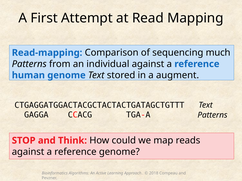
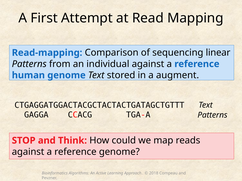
much: much -> linear
